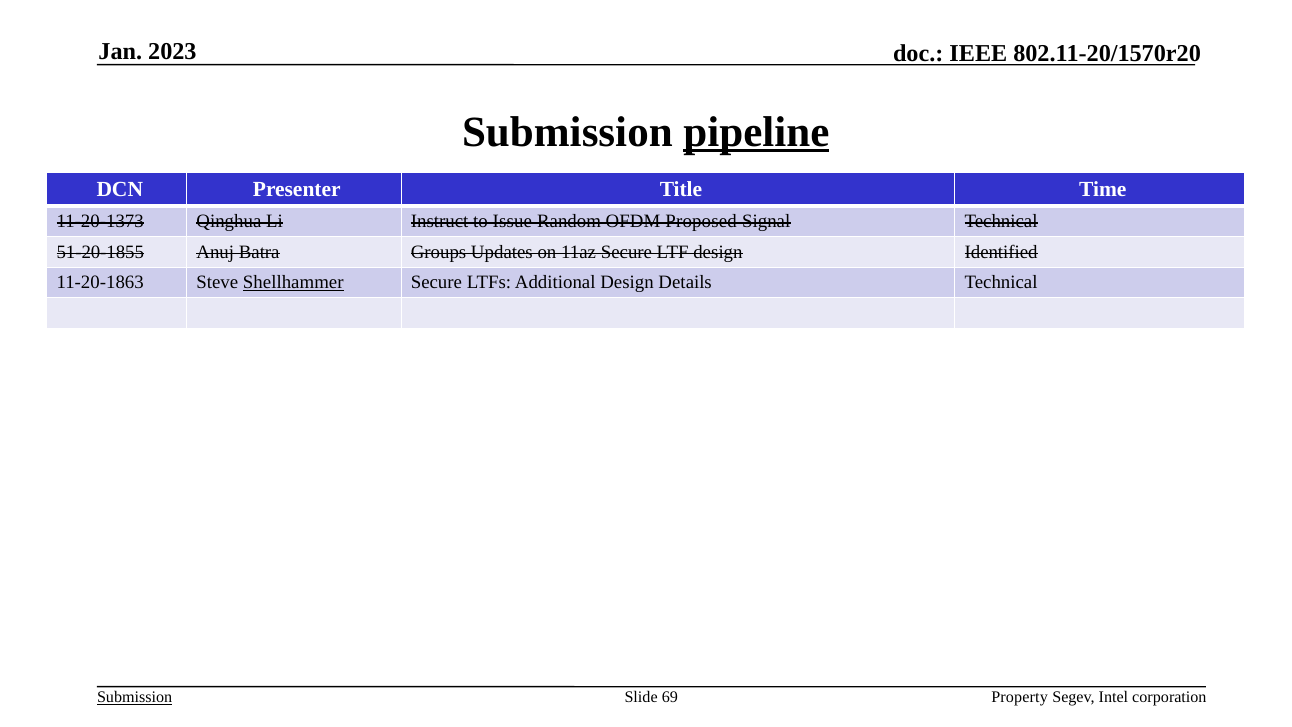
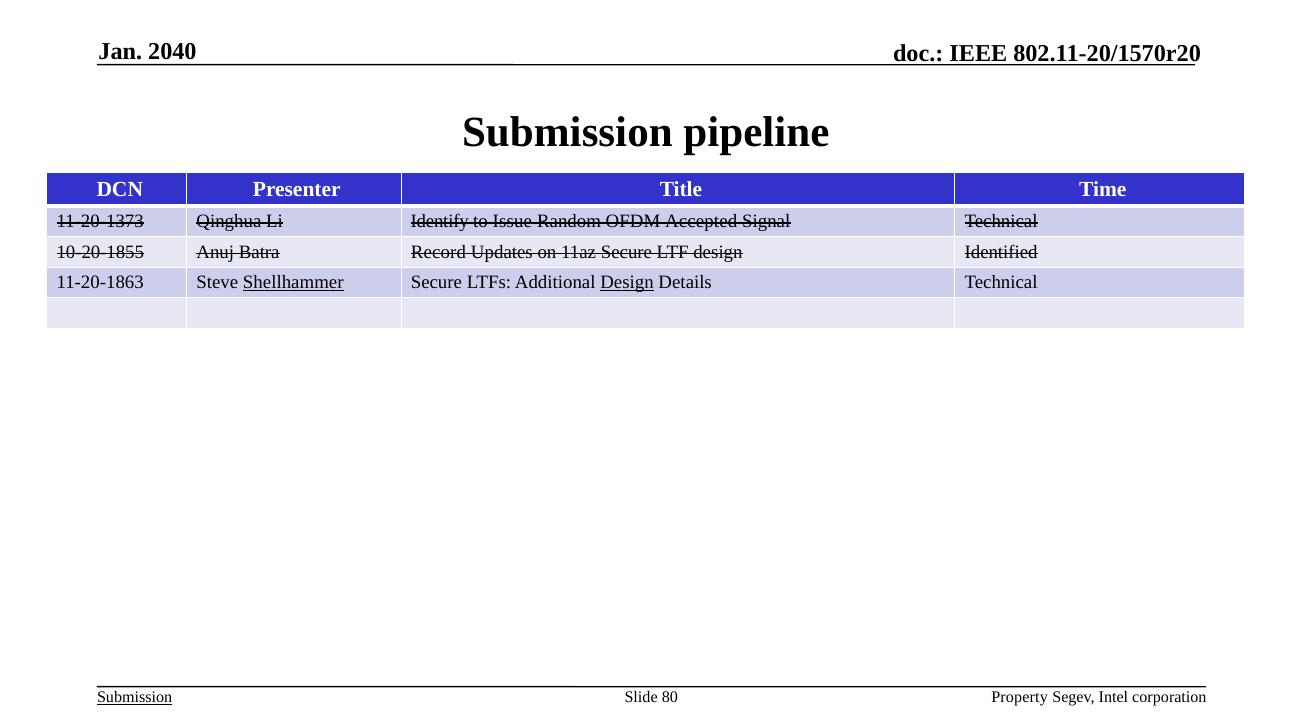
2023: 2023 -> 2040
pipeline underline: present -> none
Instruct: Instruct -> Identify
Proposed: Proposed -> Accepted
51-20-1855: 51-20-1855 -> 10-20-1855
Groups: Groups -> Record
Design at (627, 282) underline: none -> present
69: 69 -> 80
